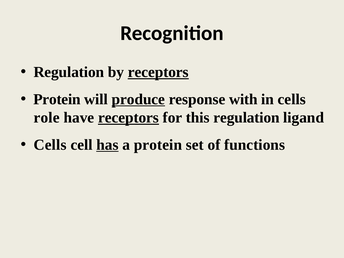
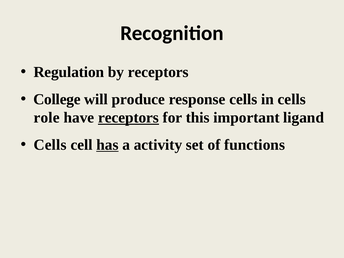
receptors at (158, 72) underline: present -> none
Protein at (57, 99): Protein -> College
produce underline: present -> none
response with: with -> cells
this regulation: regulation -> important
a protein: protein -> activity
